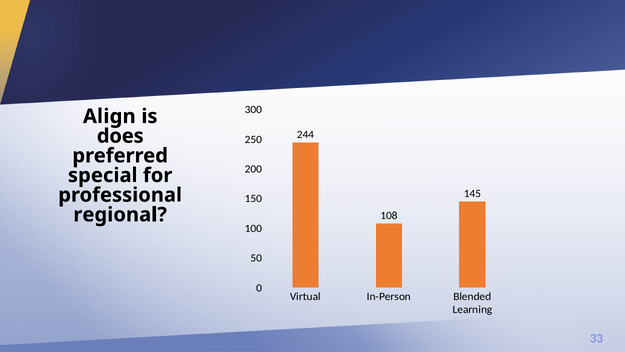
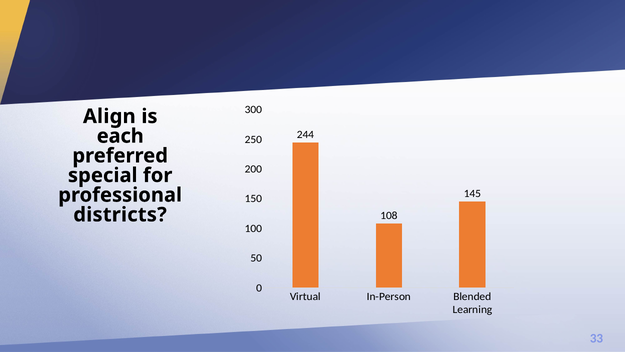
does: does -> each
regional: regional -> districts
